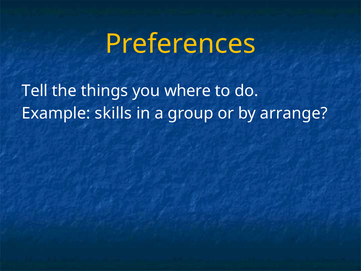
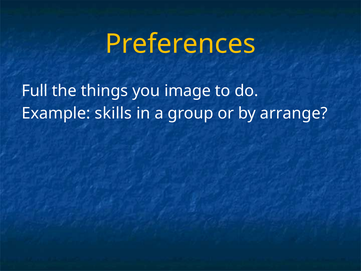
Tell: Tell -> Full
where: where -> image
